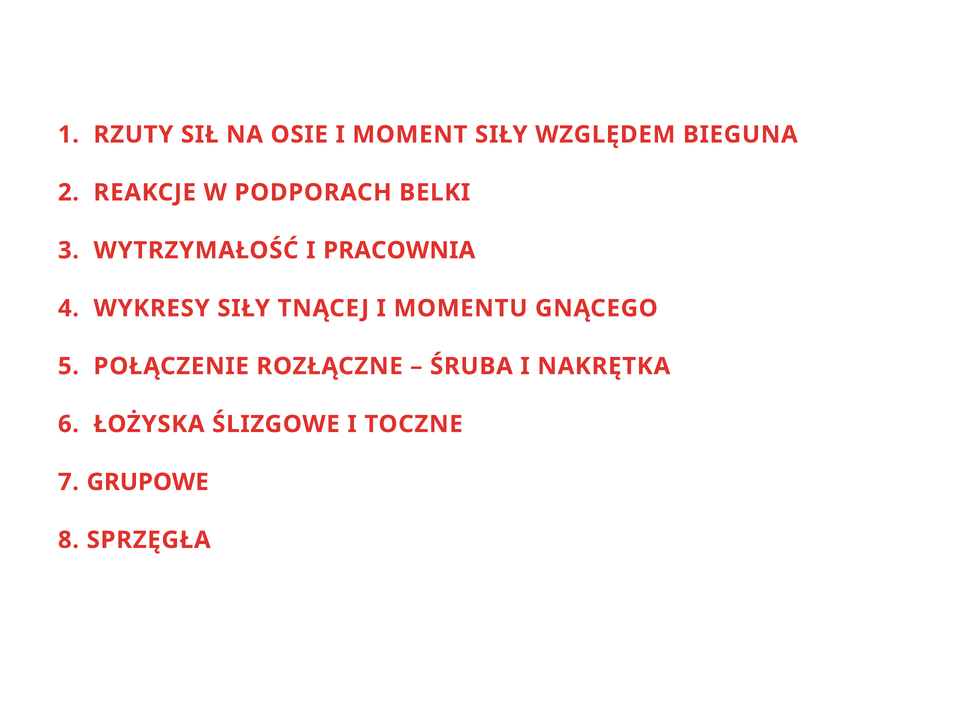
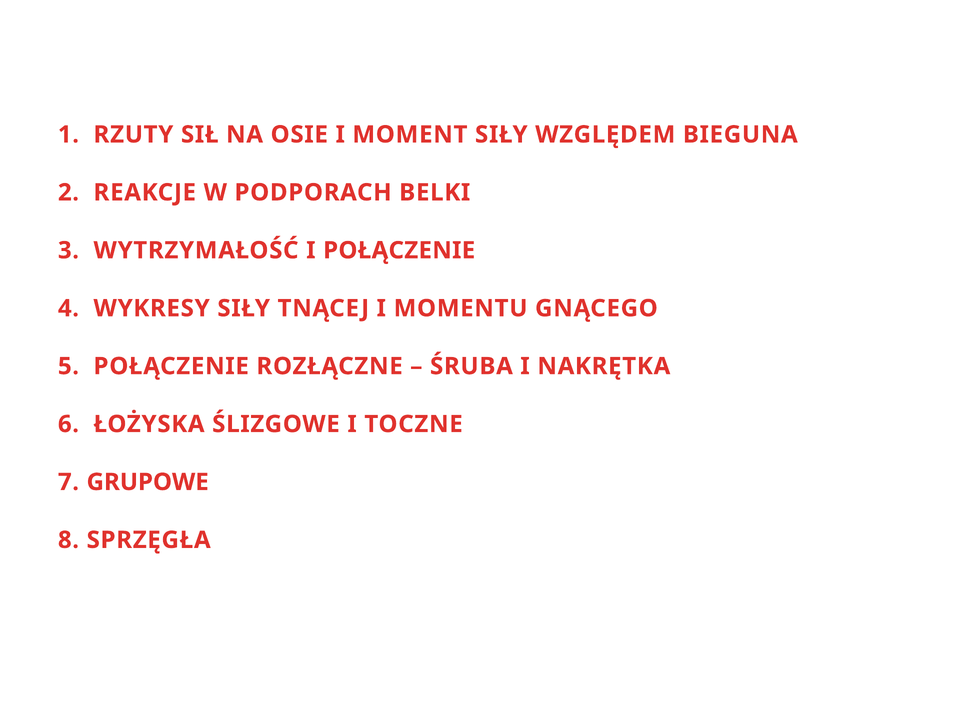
I PRACOWNIA: PRACOWNIA -> POŁĄCZENIE
